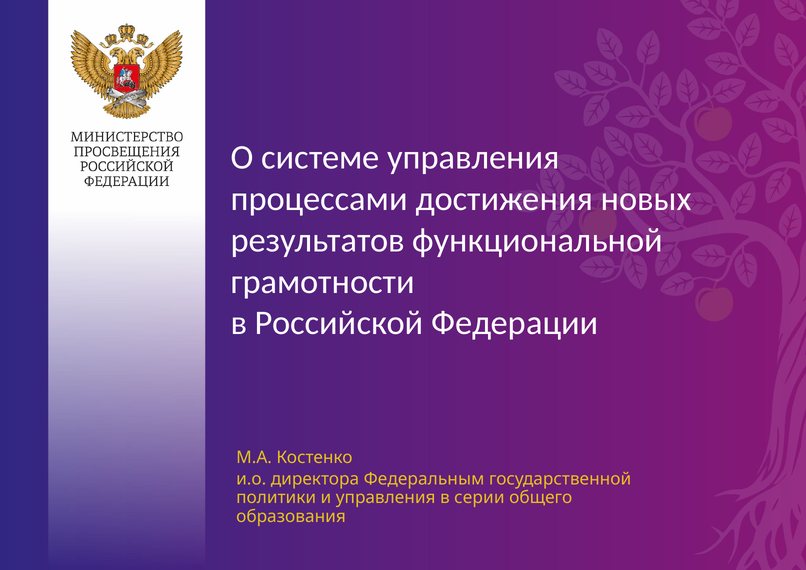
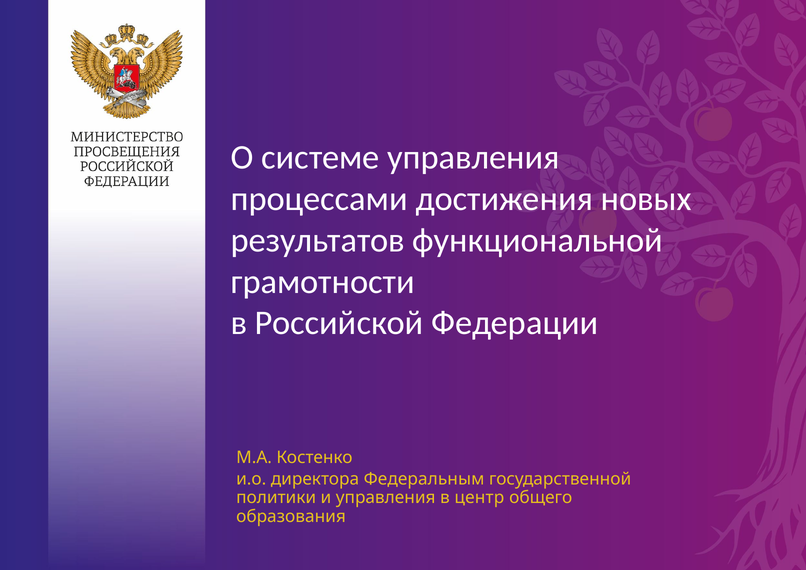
серии: серии -> центр
